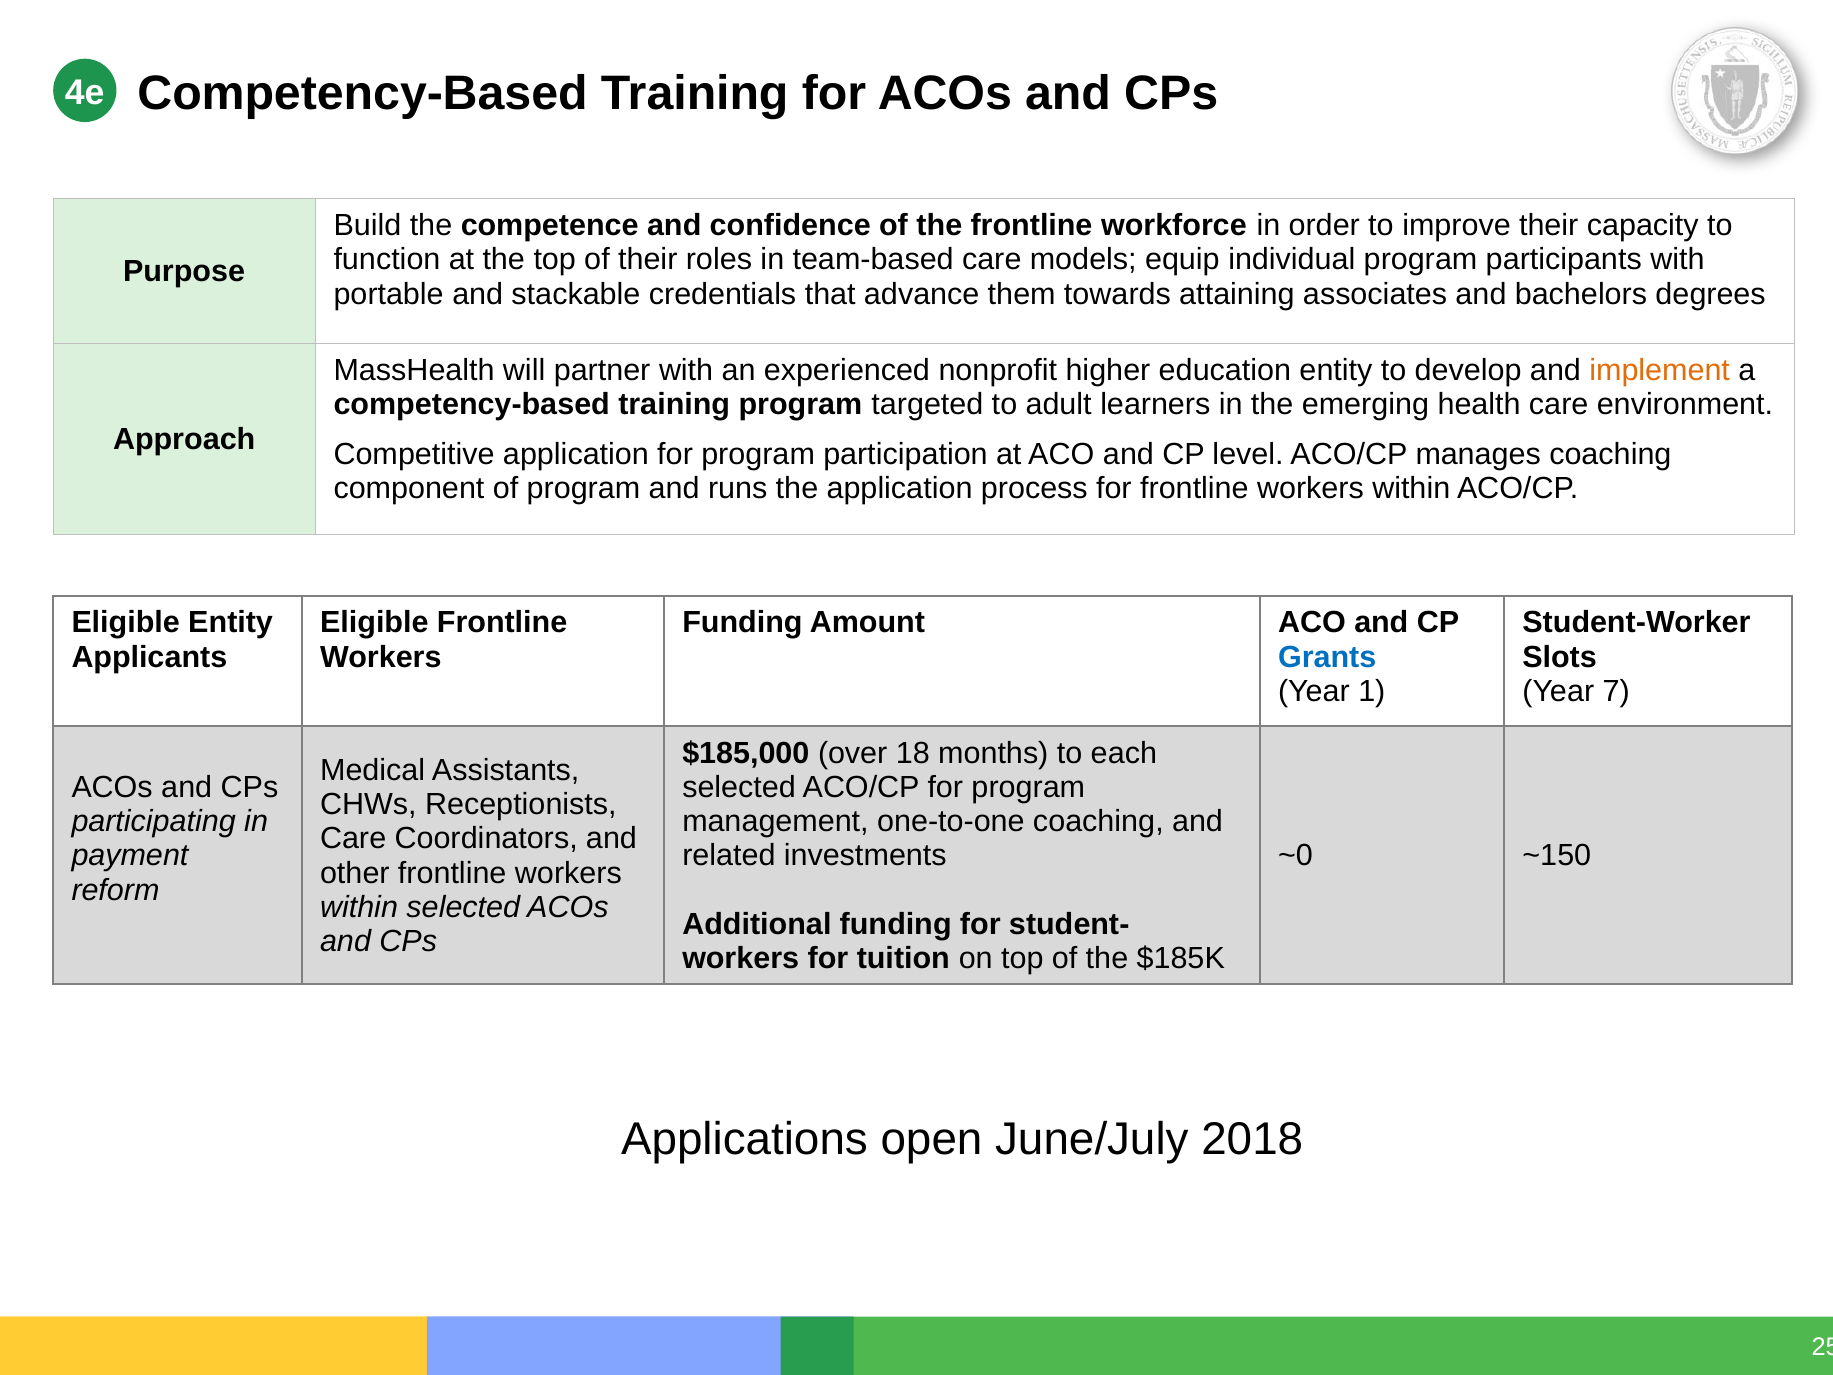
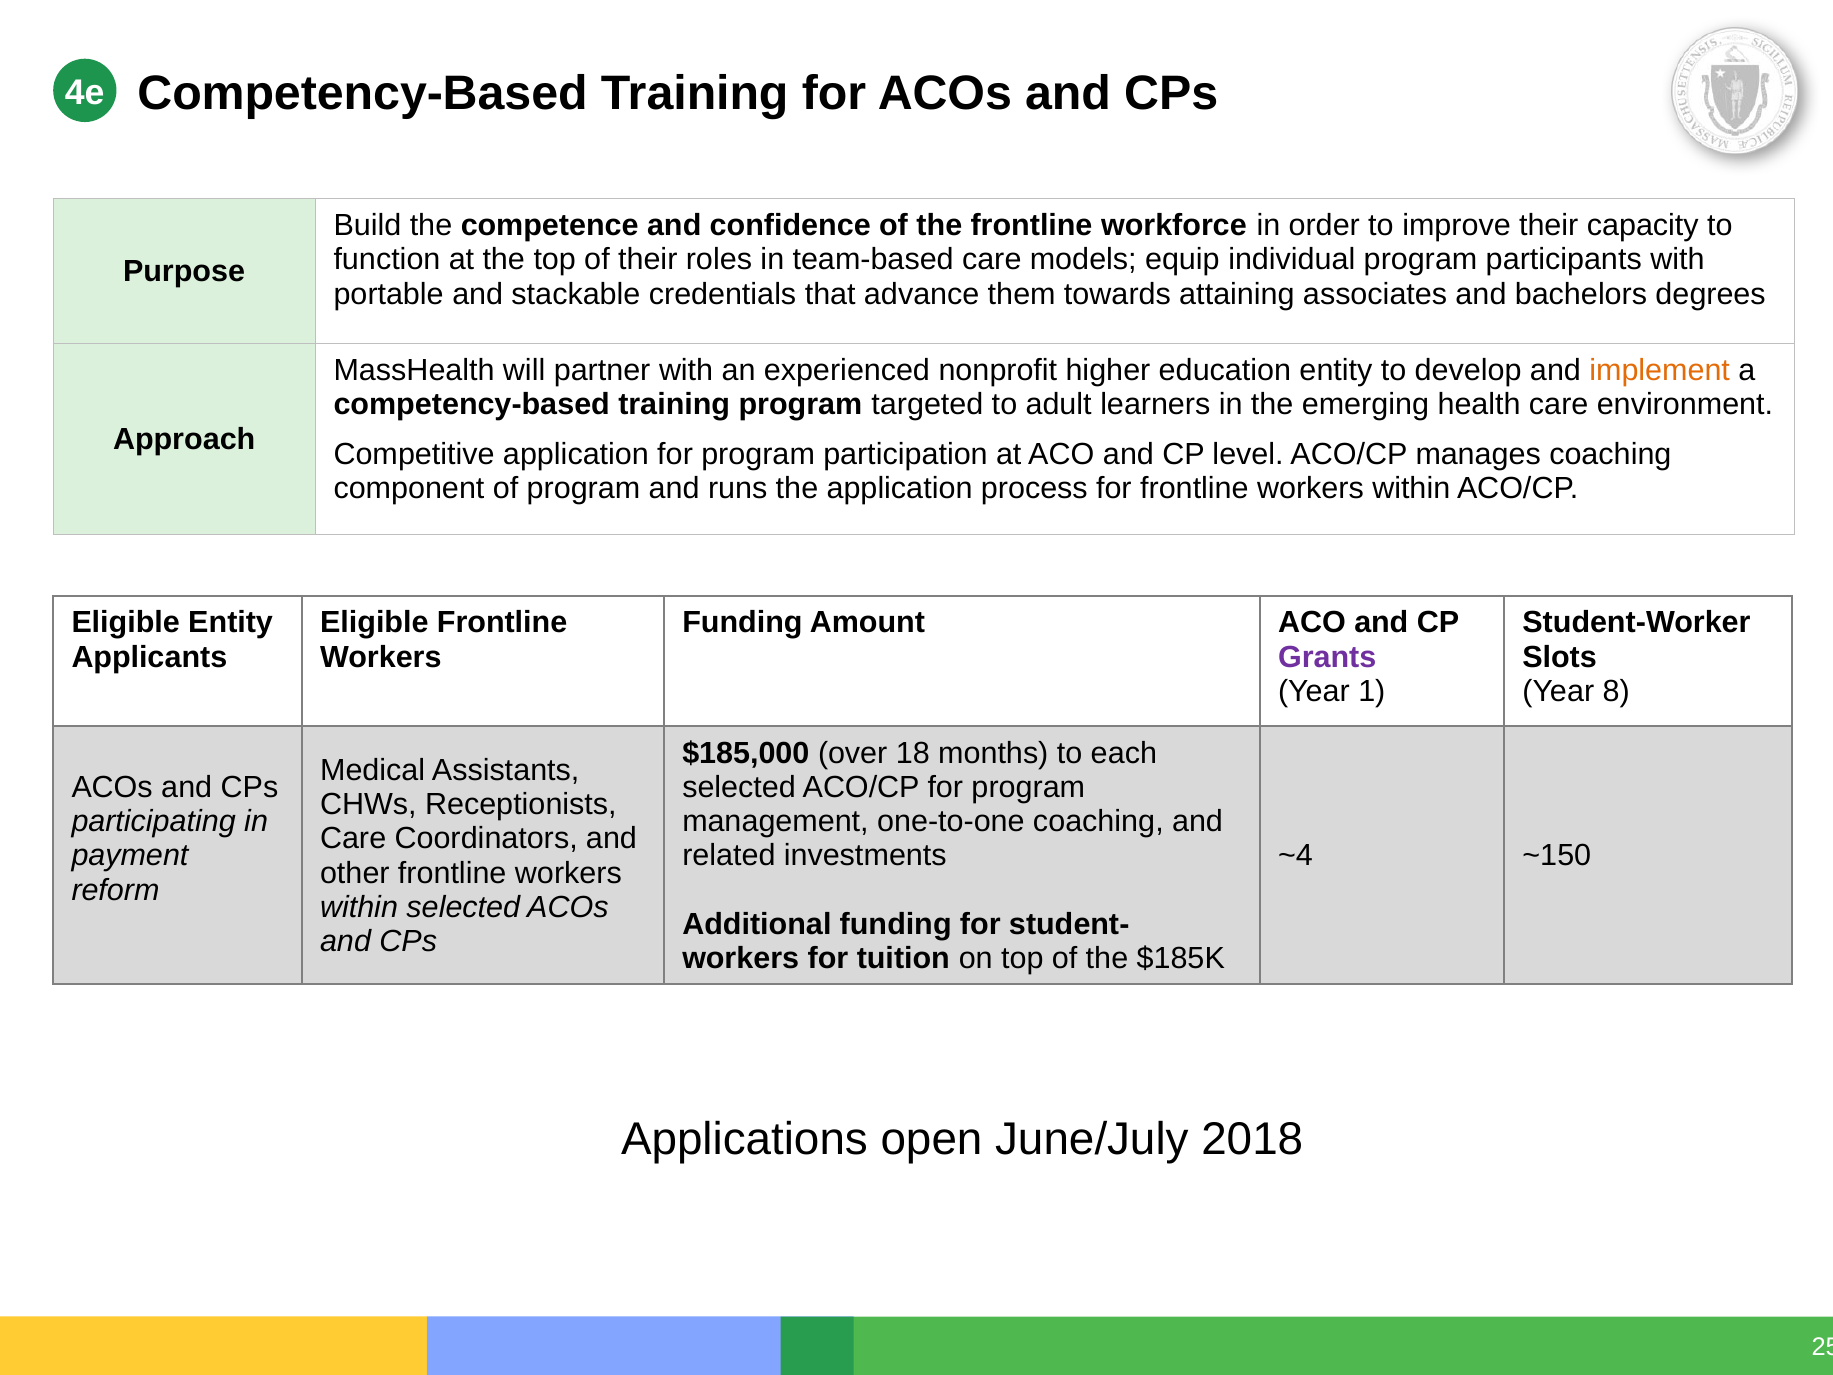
Grants colour: blue -> purple
7: 7 -> 8
~0: ~0 -> ~4
